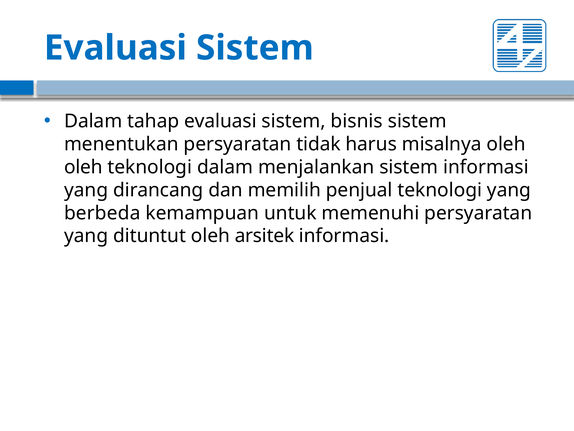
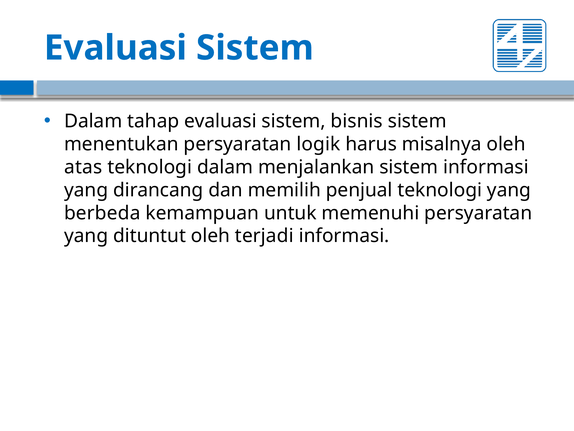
tidak: tidak -> logik
oleh at (83, 167): oleh -> atas
arsitek: arsitek -> terjadi
